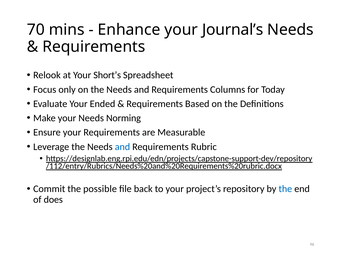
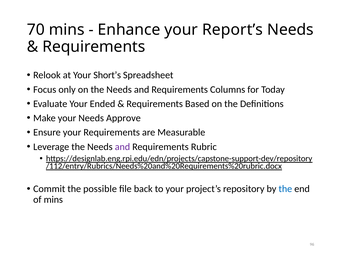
Journal’s: Journal’s -> Report’s
Norming: Norming -> Approve
and at (122, 147) colour: blue -> purple
of does: does -> mins
